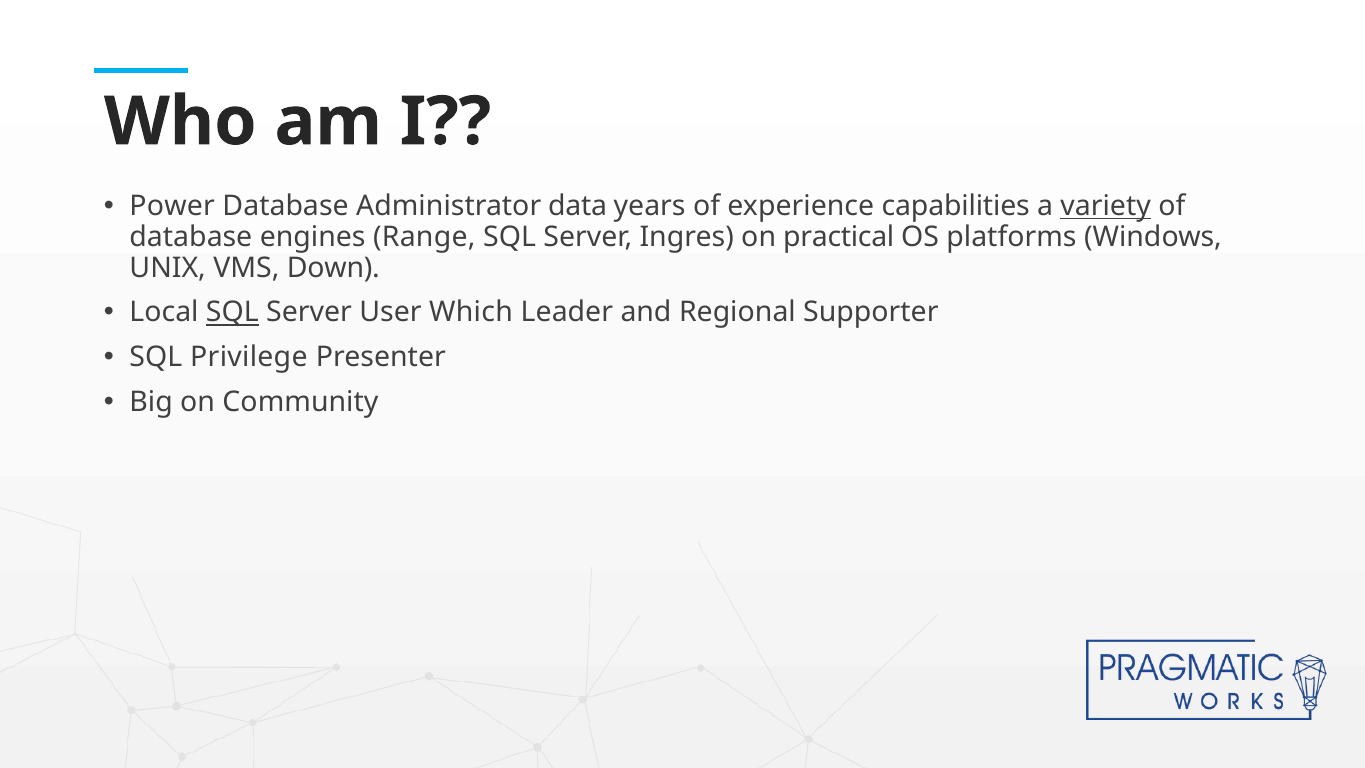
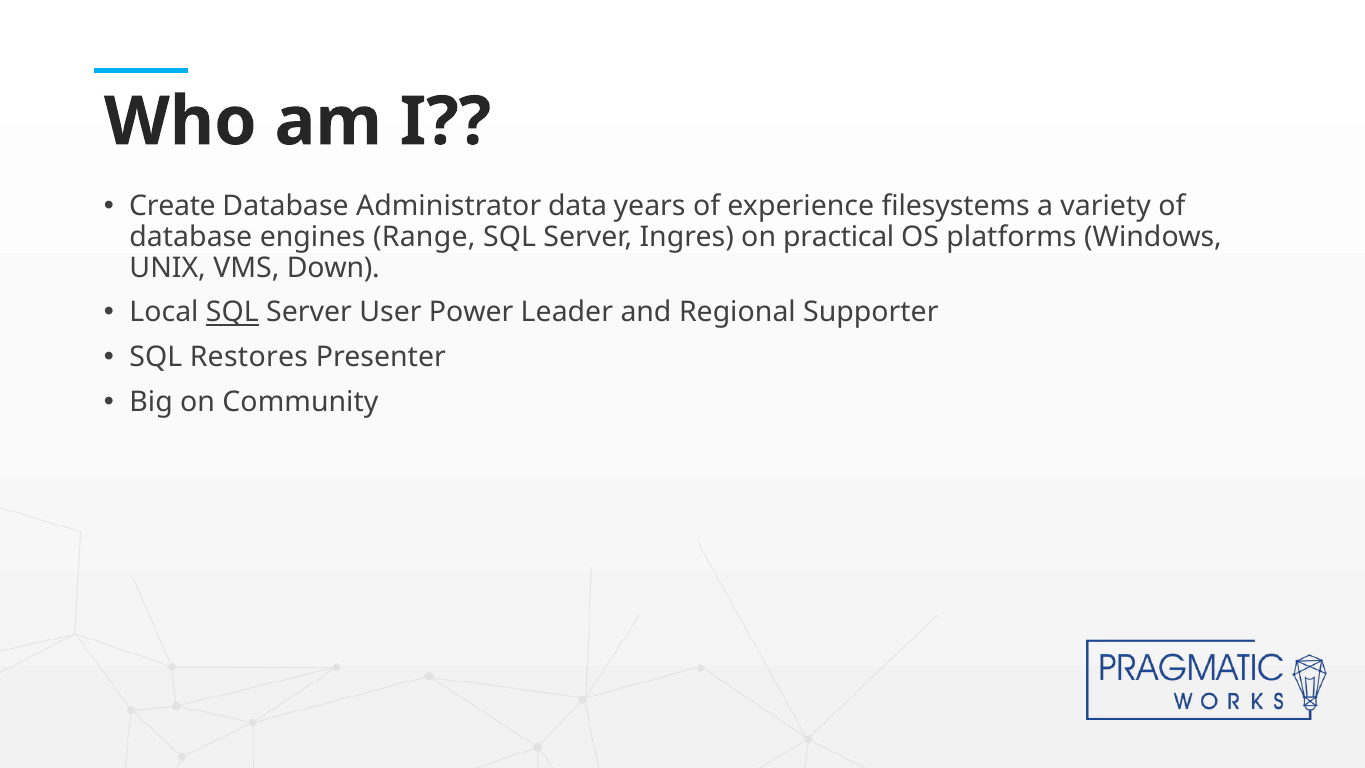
Power: Power -> Create
capabilities: capabilities -> filesystems
variety underline: present -> none
Which: Which -> Power
Privilege: Privilege -> Restores
